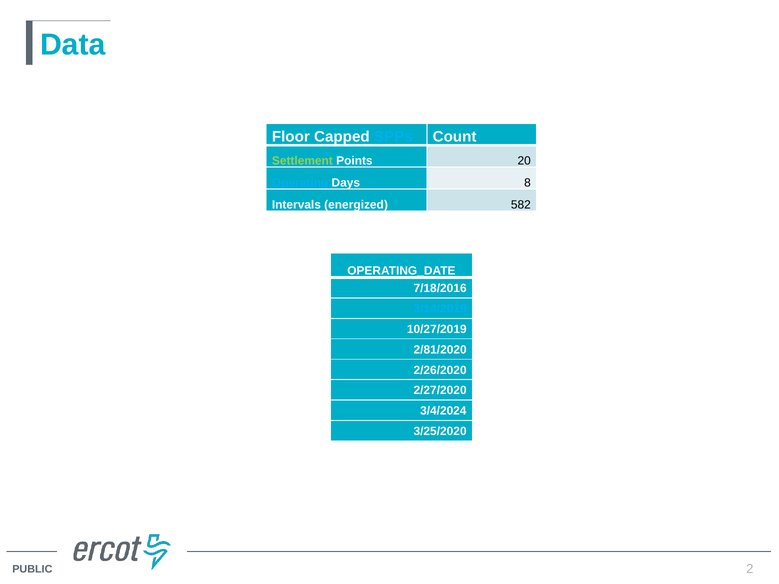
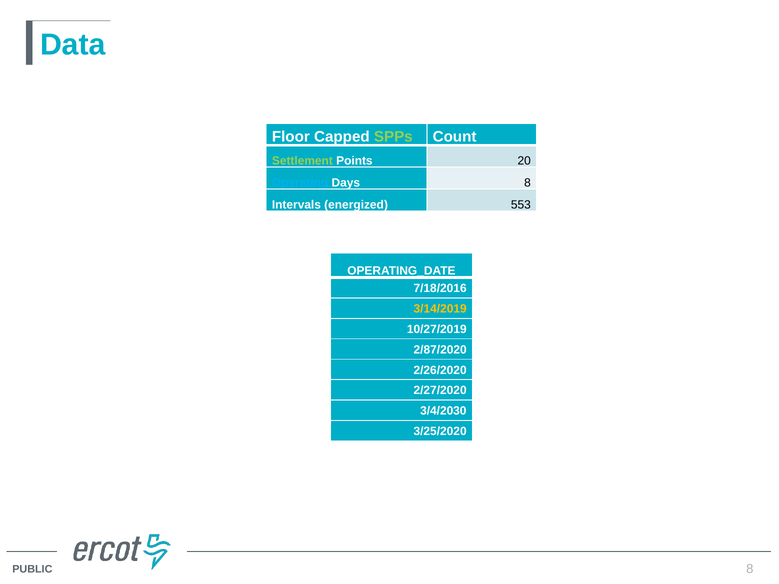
SPPs colour: light blue -> light green
582: 582 -> 553
3/14/2019 colour: light blue -> yellow
2/81/2020: 2/81/2020 -> 2/87/2020
3/4/2024: 3/4/2024 -> 3/4/2030
2 at (750, 569): 2 -> 8
